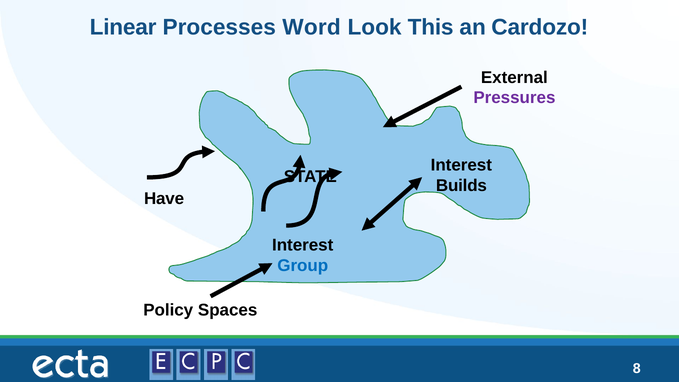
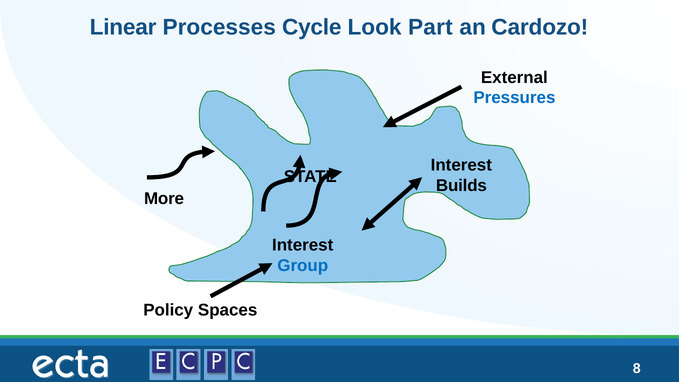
Word: Word -> Cycle
This: This -> Part
Pressures colour: purple -> blue
Have: Have -> More
